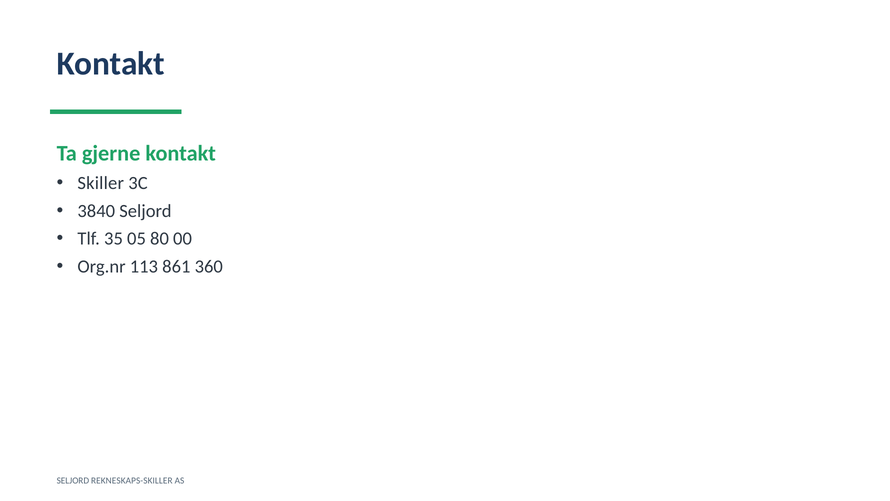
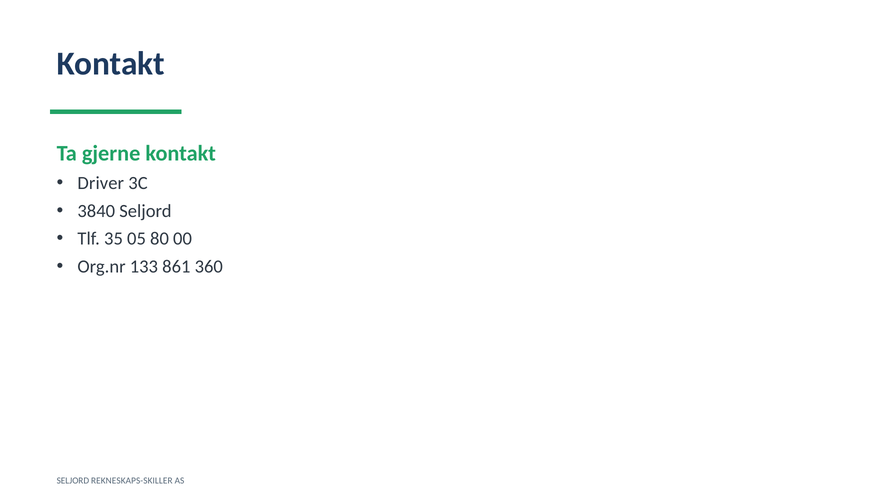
Skiller: Skiller -> Driver
113: 113 -> 133
